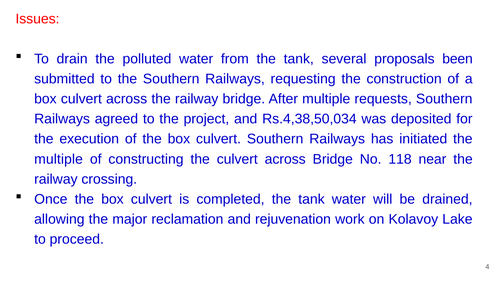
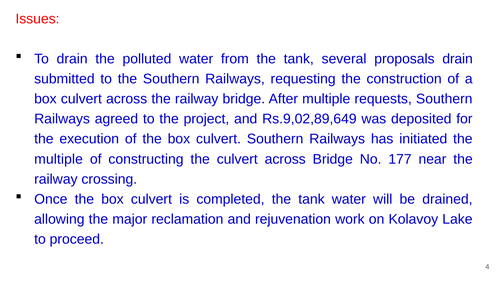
proposals been: been -> drain
Rs.4,38,50,034: Rs.4,38,50,034 -> Rs.9,02,89,649
118: 118 -> 177
